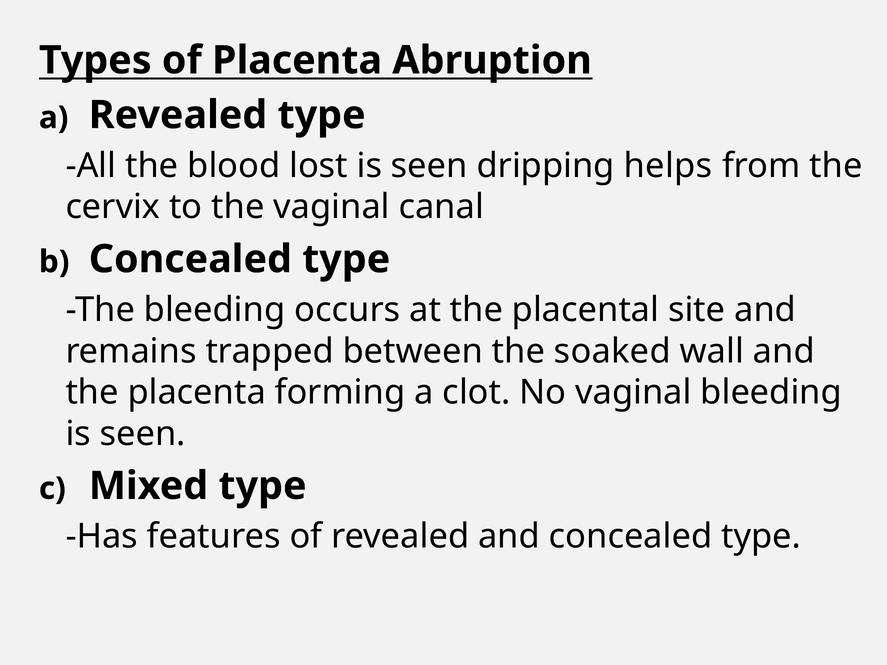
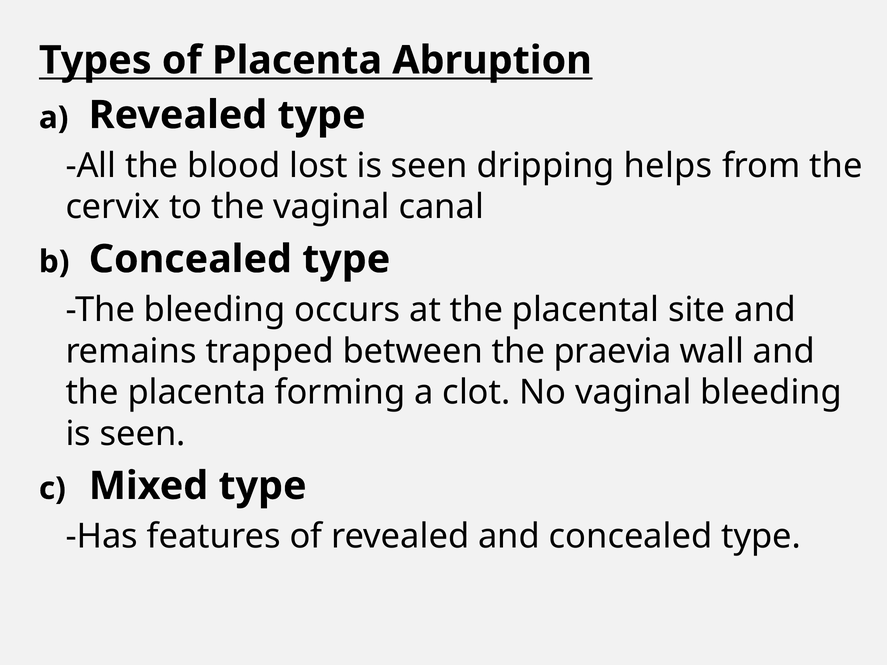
soaked: soaked -> praevia
